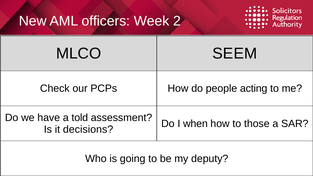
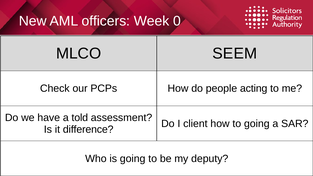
2: 2 -> 0
when: when -> client
to those: those -> going
decisions: decisions -> difference
